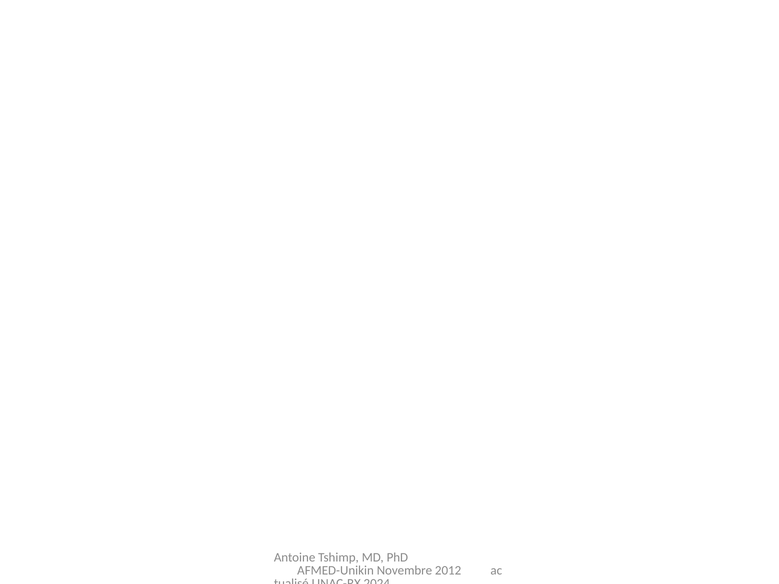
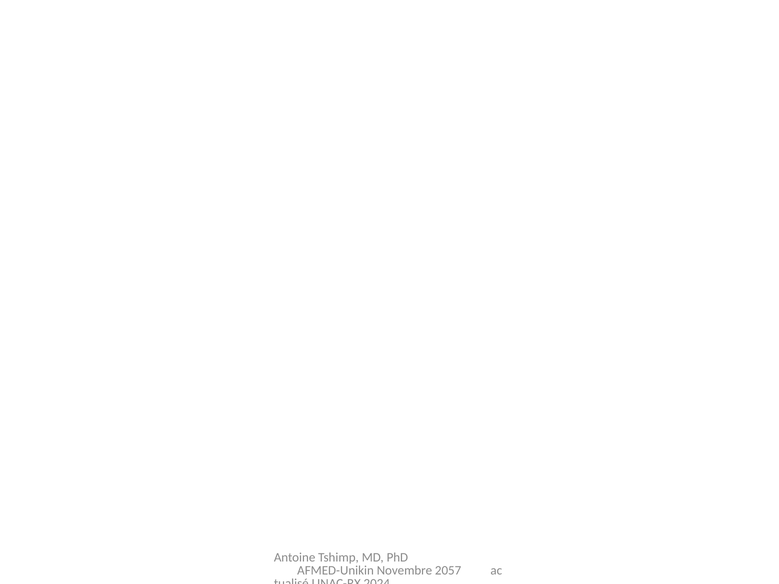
2012: 2012 -> 2057
